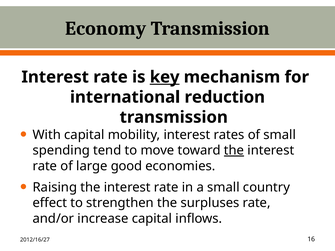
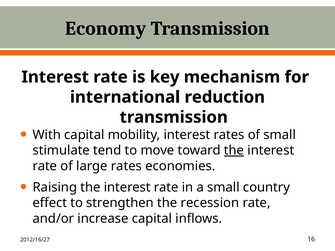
key underline: present -> none
spending: spending -> stimulate
large good: good -> rates
surpluses: surpluses -> recession
